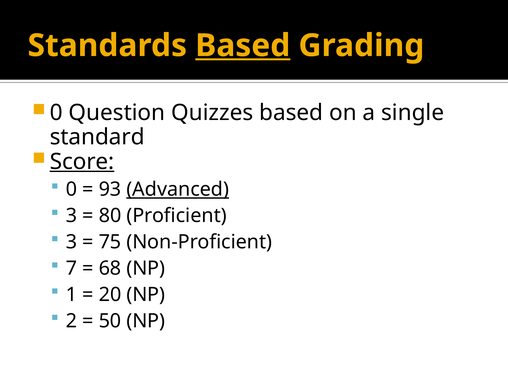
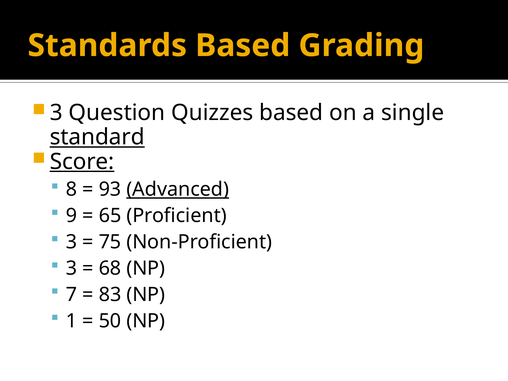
Based at (243, 46) underline: present -> none
0 at (56, 113): 0 -> 3
standard underline: none -> present
0 at (72, 189): 0 -> 8
3 at (72, 216): 3 -> 9
80: 80 -> 65
7 at (72, 268): 7 -> 3
1: 1 -> 7
20: 20 -> 83
2: 2 -> 1
